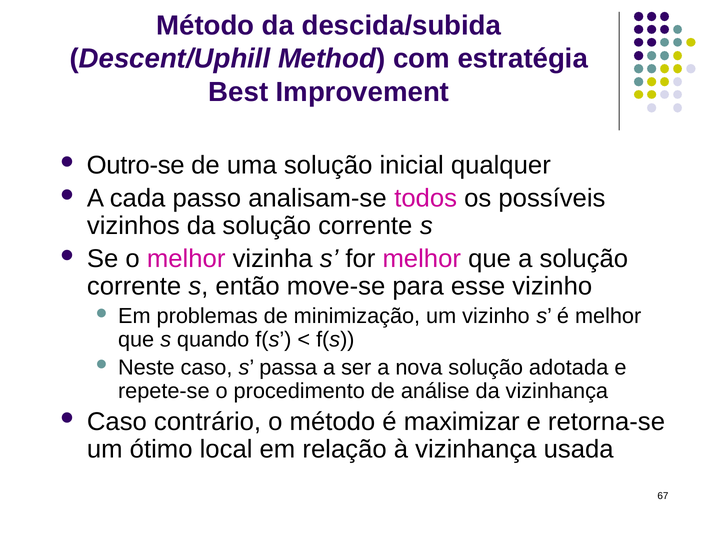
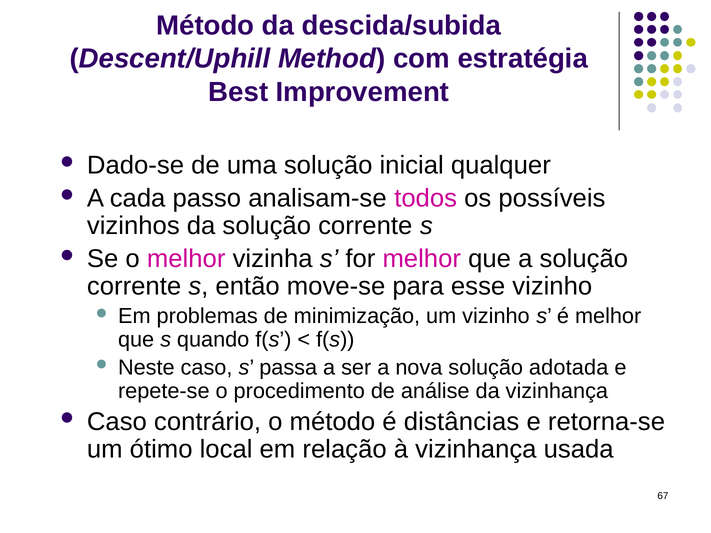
Outro-se: Outro-se -> Dado-se
maximizar: maximizar -> distâncias
